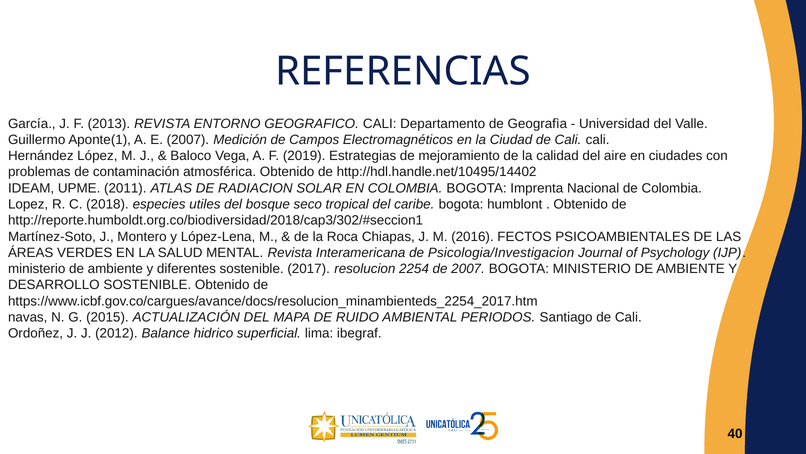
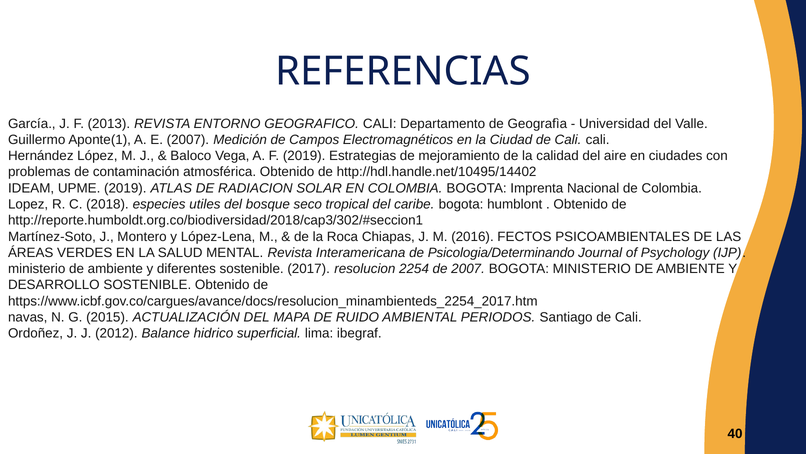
UPME 2011: 2011 -> 2019
Psicologia/Investigacion: Psicologia/Investigacion -> Psicologia/Determinando
